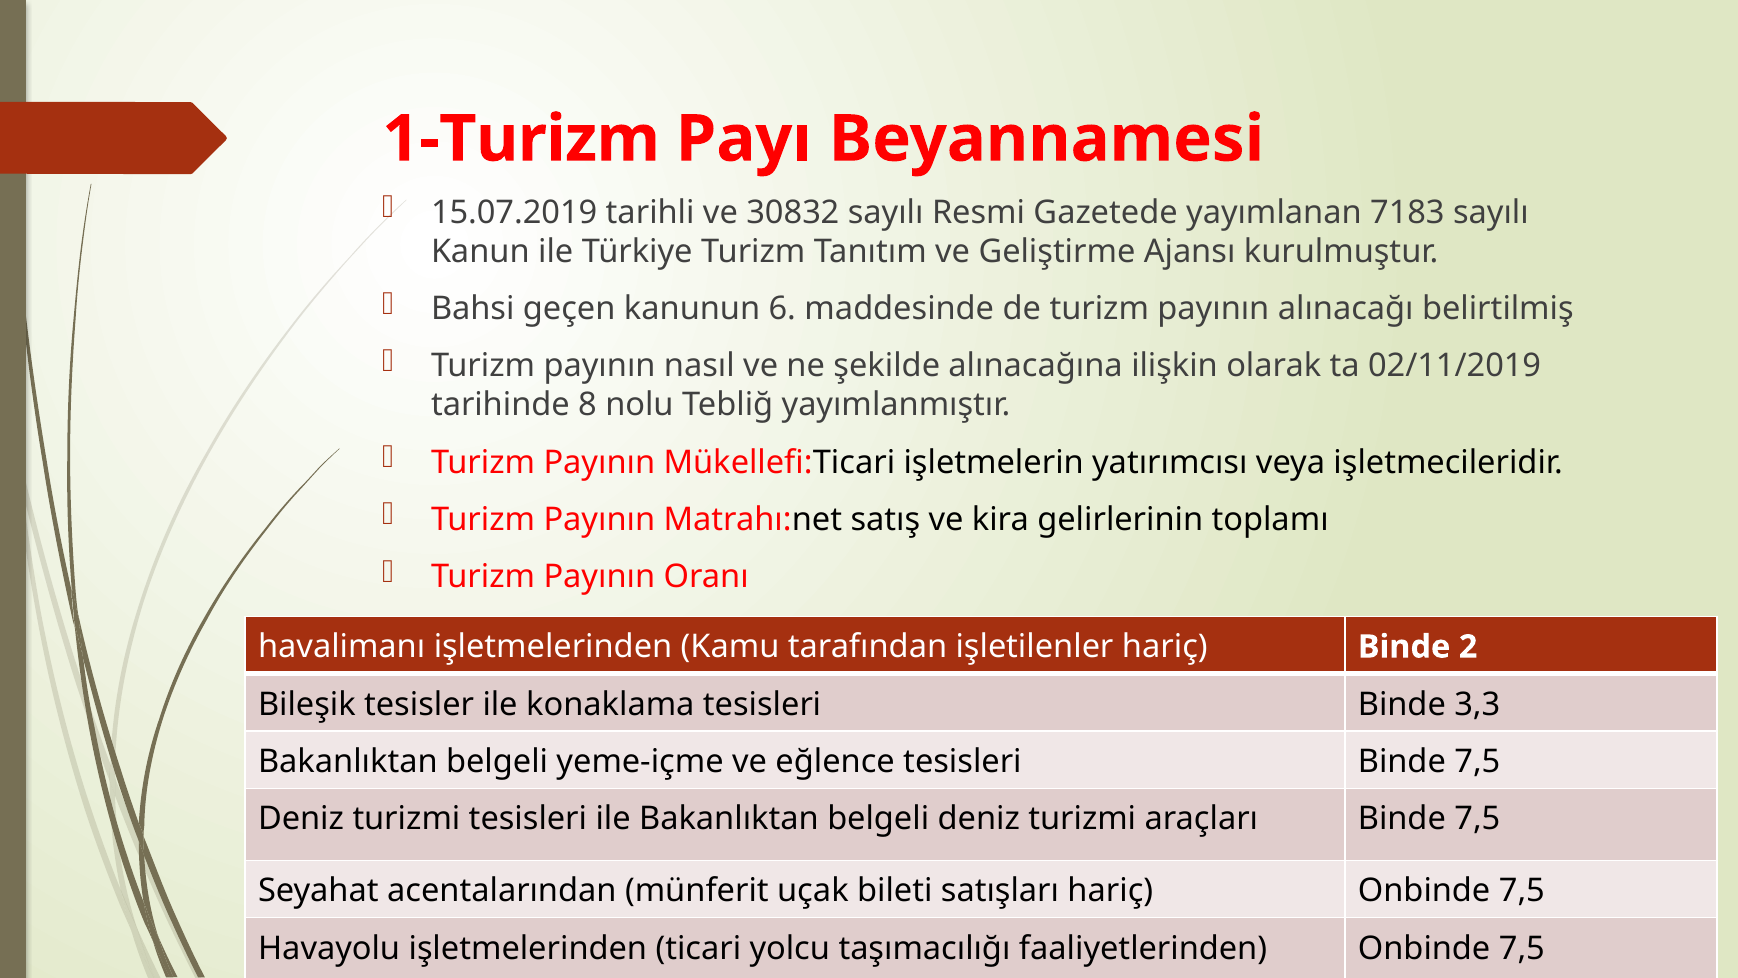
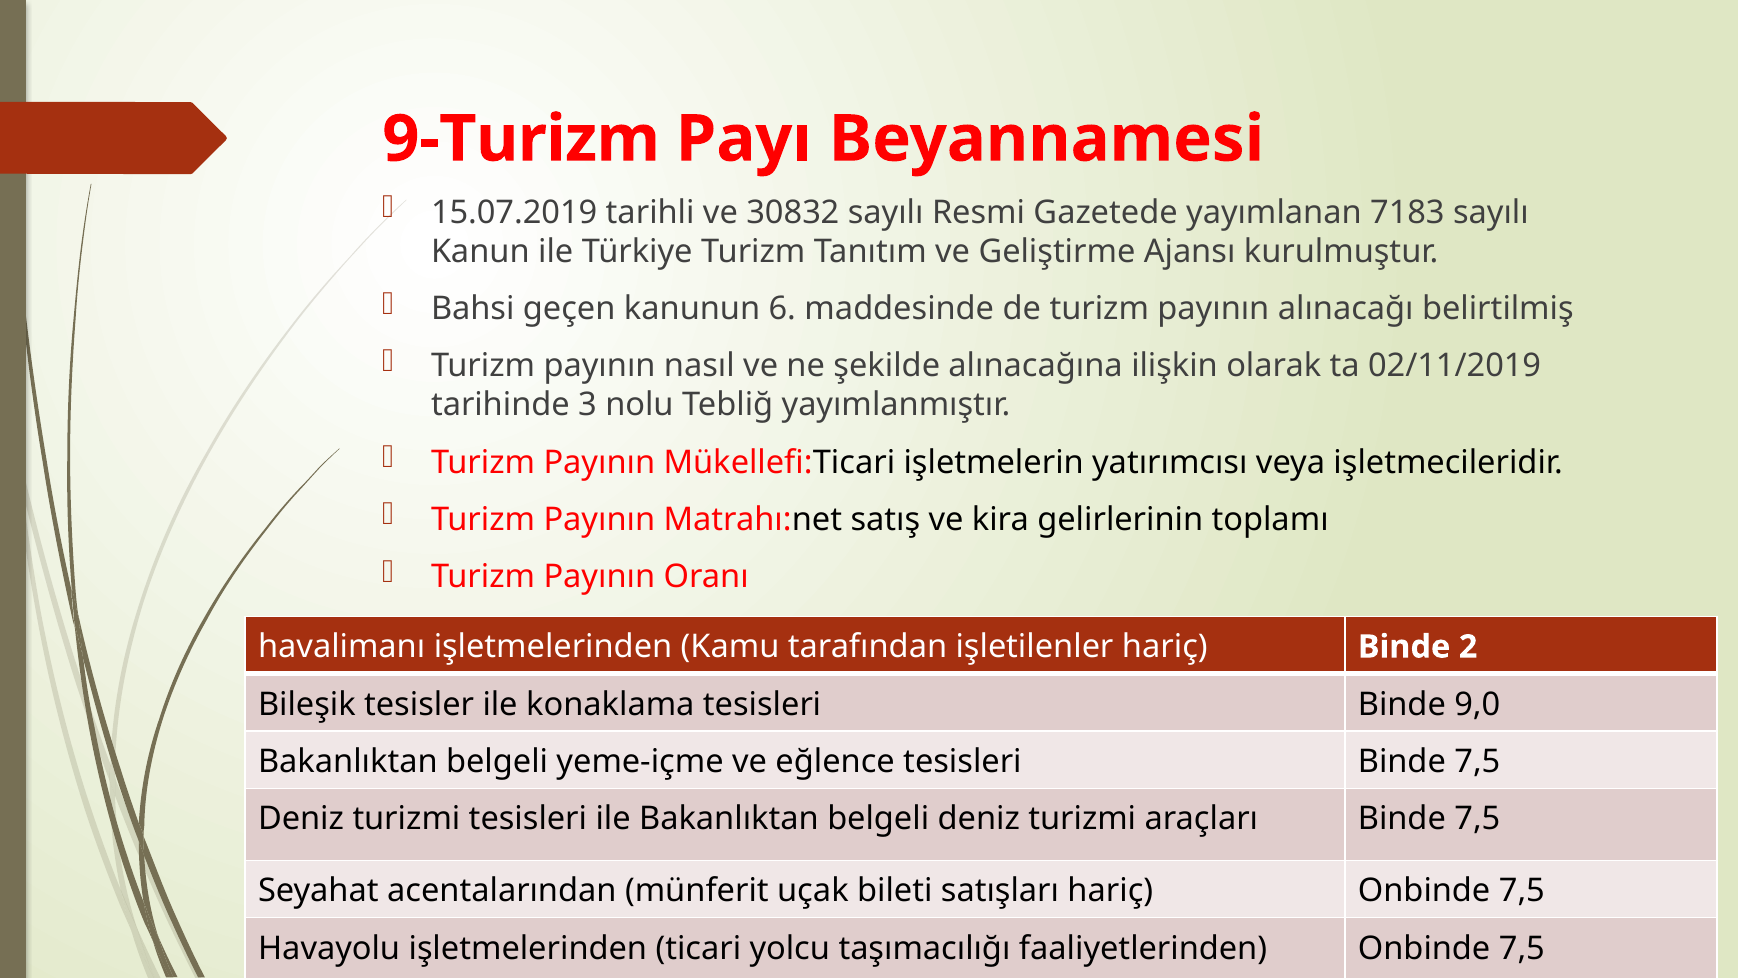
1-Turizm: 1-Turizm -> 9-Turizm
8: 8 -> 3
3,3: 3,3 -> 9,0
